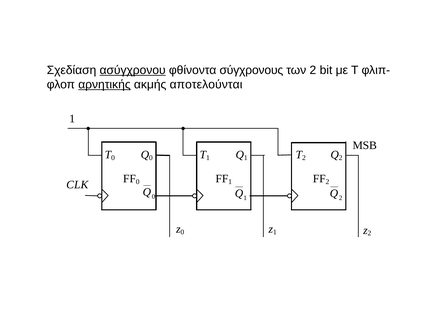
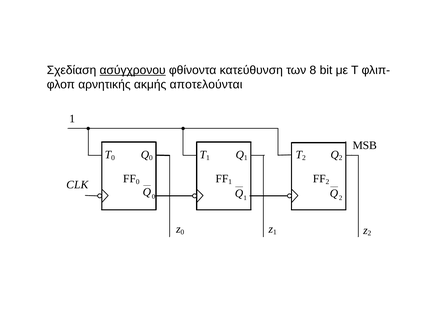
σύγχρονους: σύγχρονους -> κατεύθυνση
των 2: 2 -> 8
αρνητικής underline: present -> none
